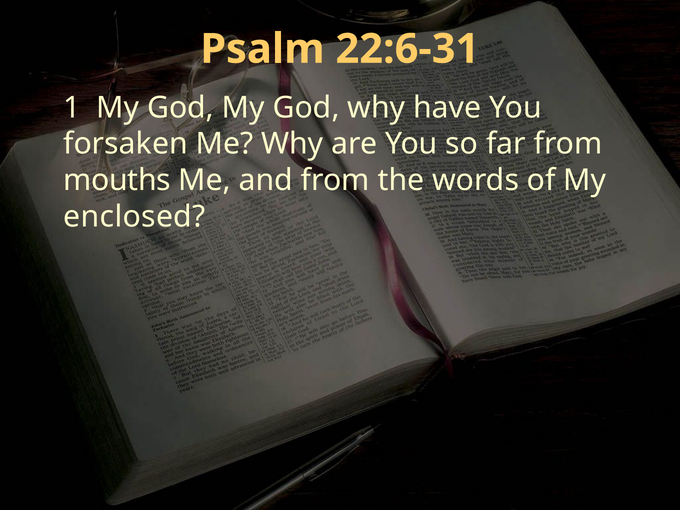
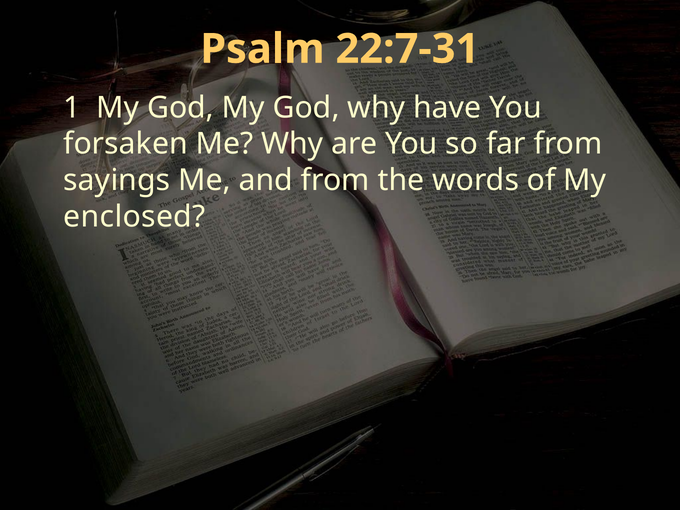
22:6-31: 22:6-31 -> 22:7-31
mouths: mouths -> sayings
